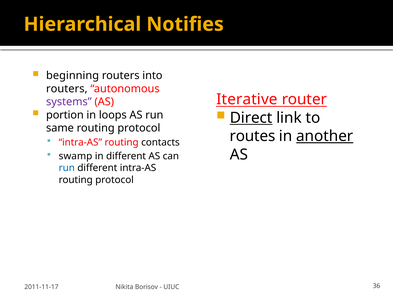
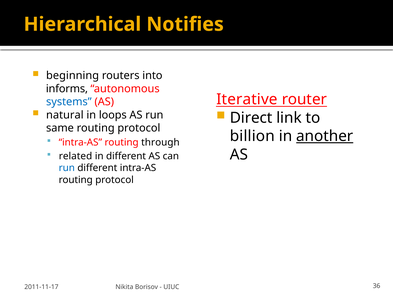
routers at (67, 89): routers -> informs
systems colour: purple -> blue
portion: portion -> natural
Direct underline: present -> none
routes: routes -> billion
contacts: contacts -> through
swamp: swamp -> related
